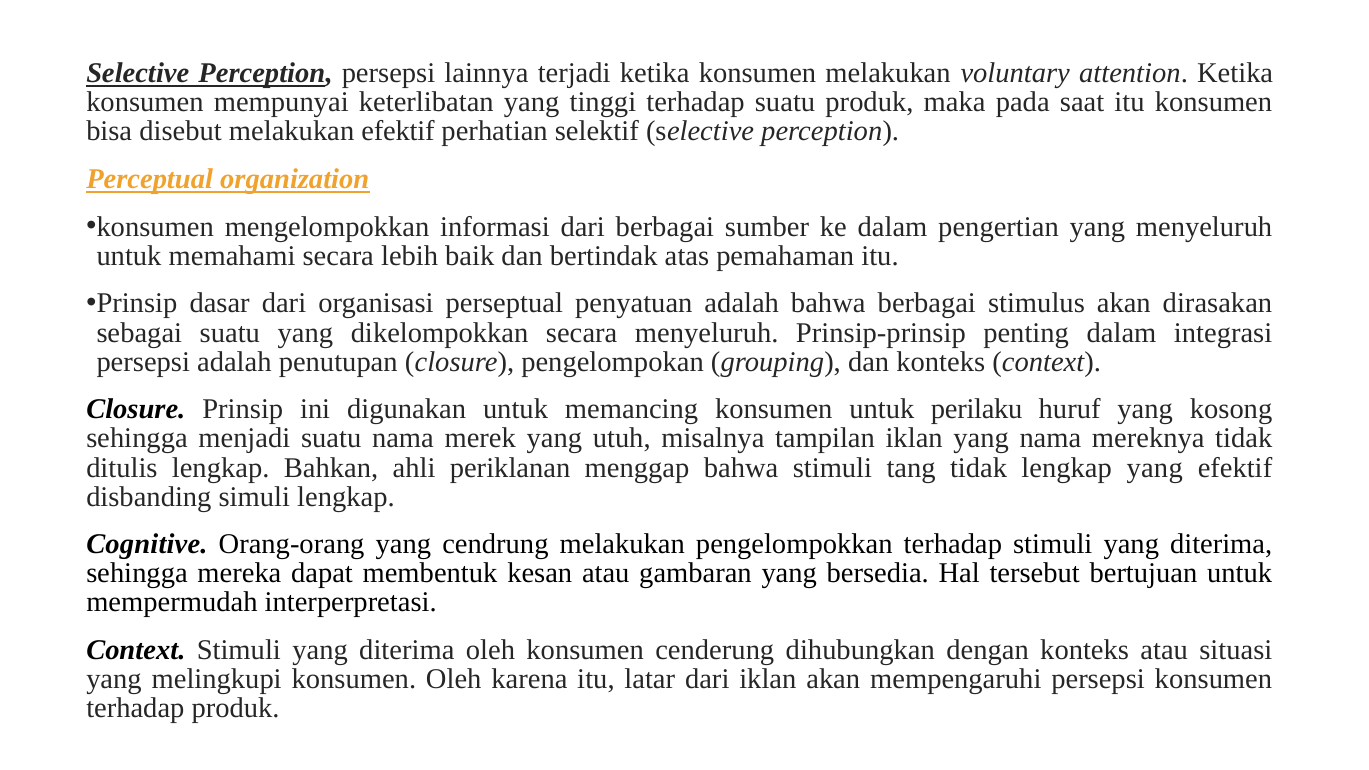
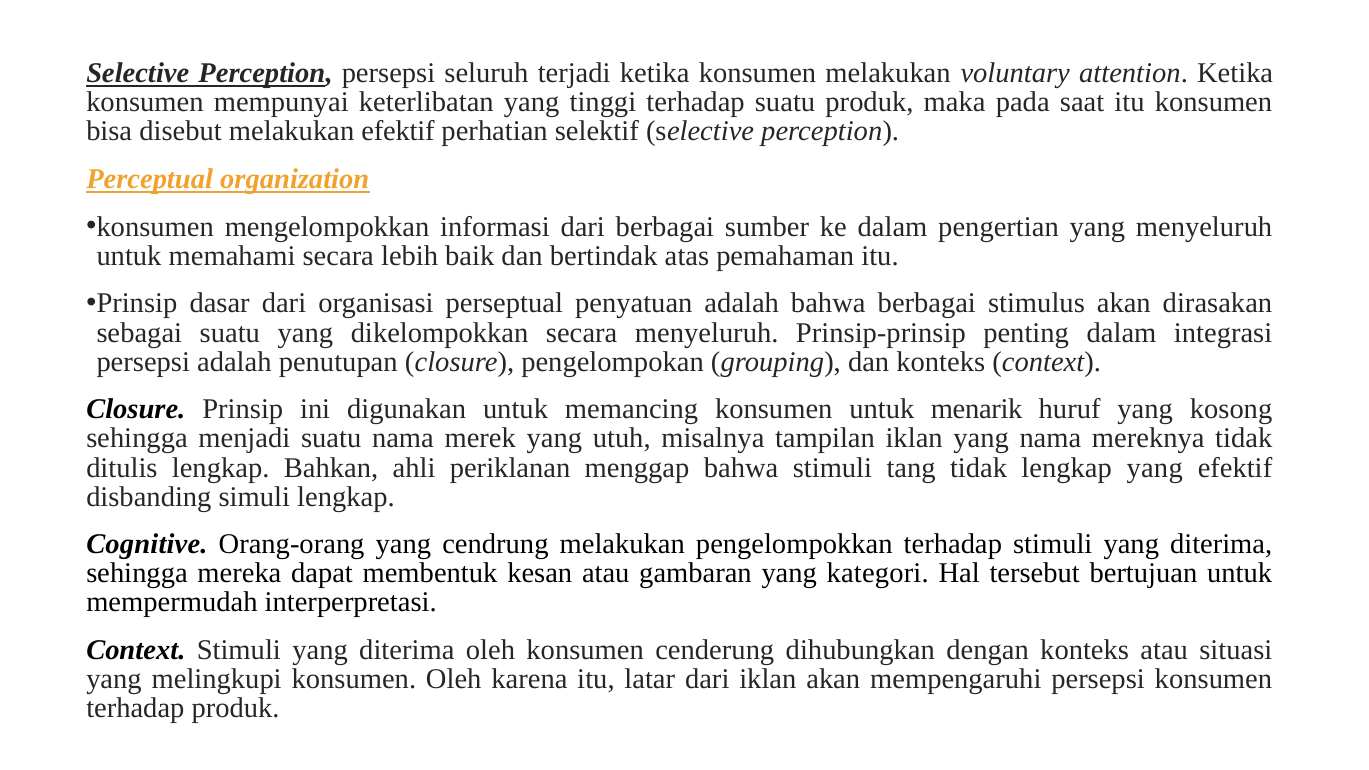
lainnya: lainnya -> seluruh
perilaku: perilaku -> menarik
bersedia: bersedia -> kategori
